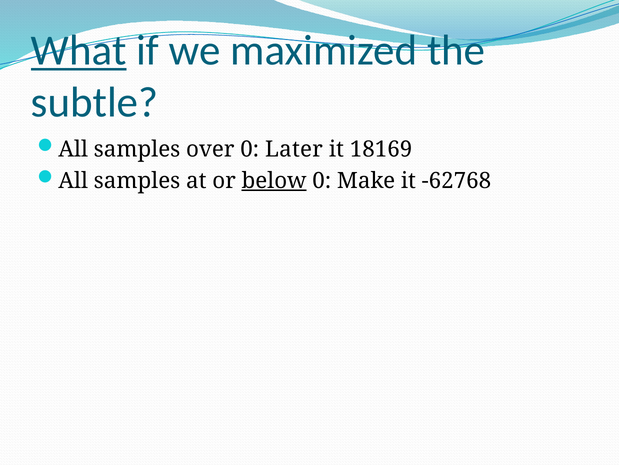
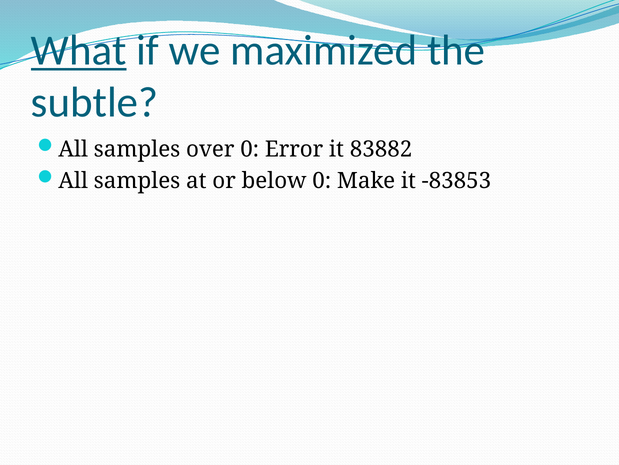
Later: Later -> Error
18169: 18169 -> 83882
below underline: present -> none
-62768: -62768 -> -83853
